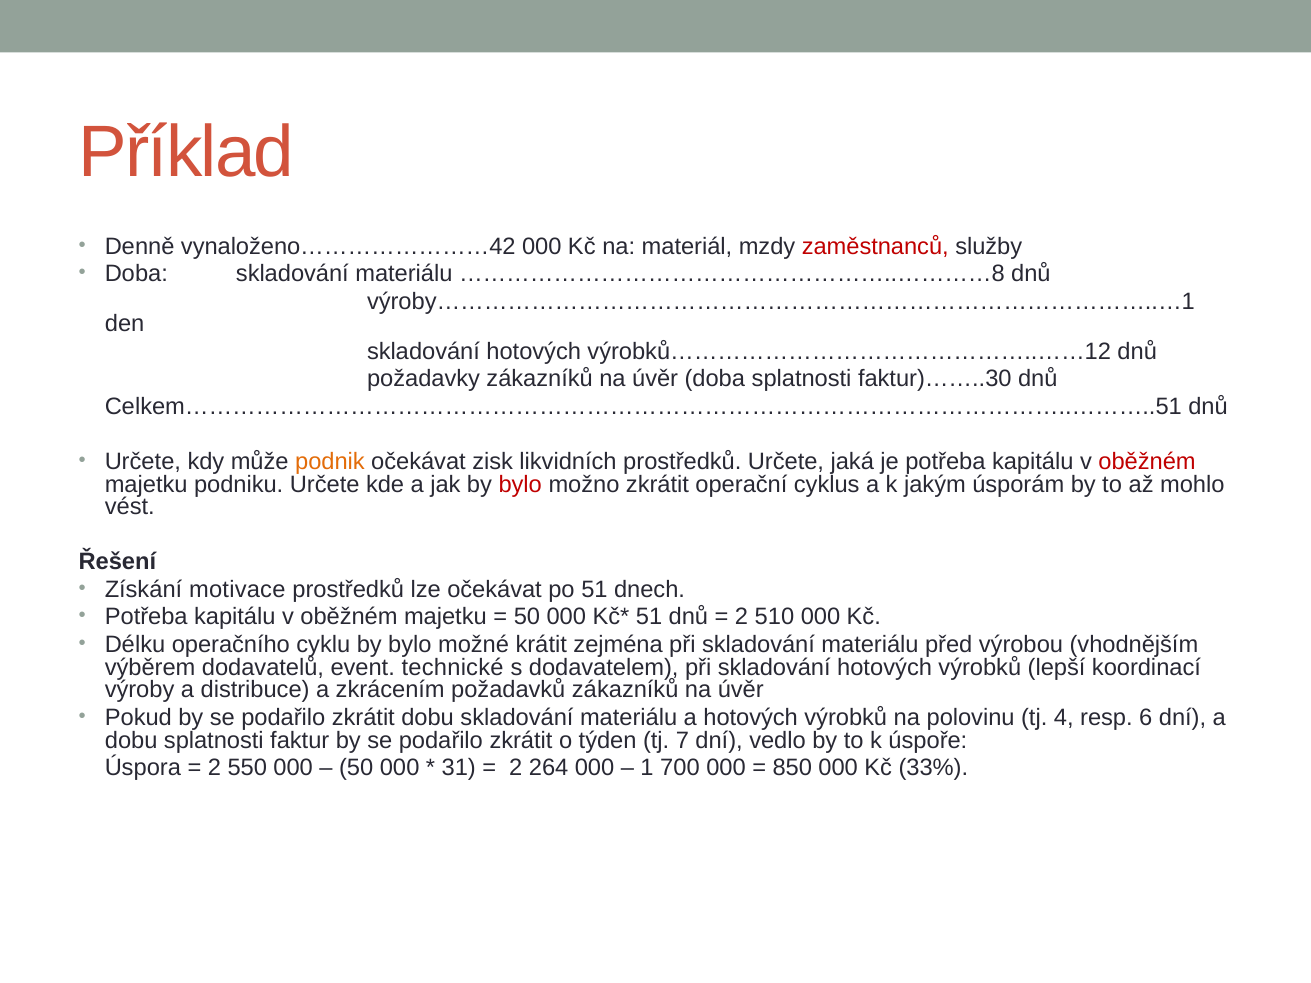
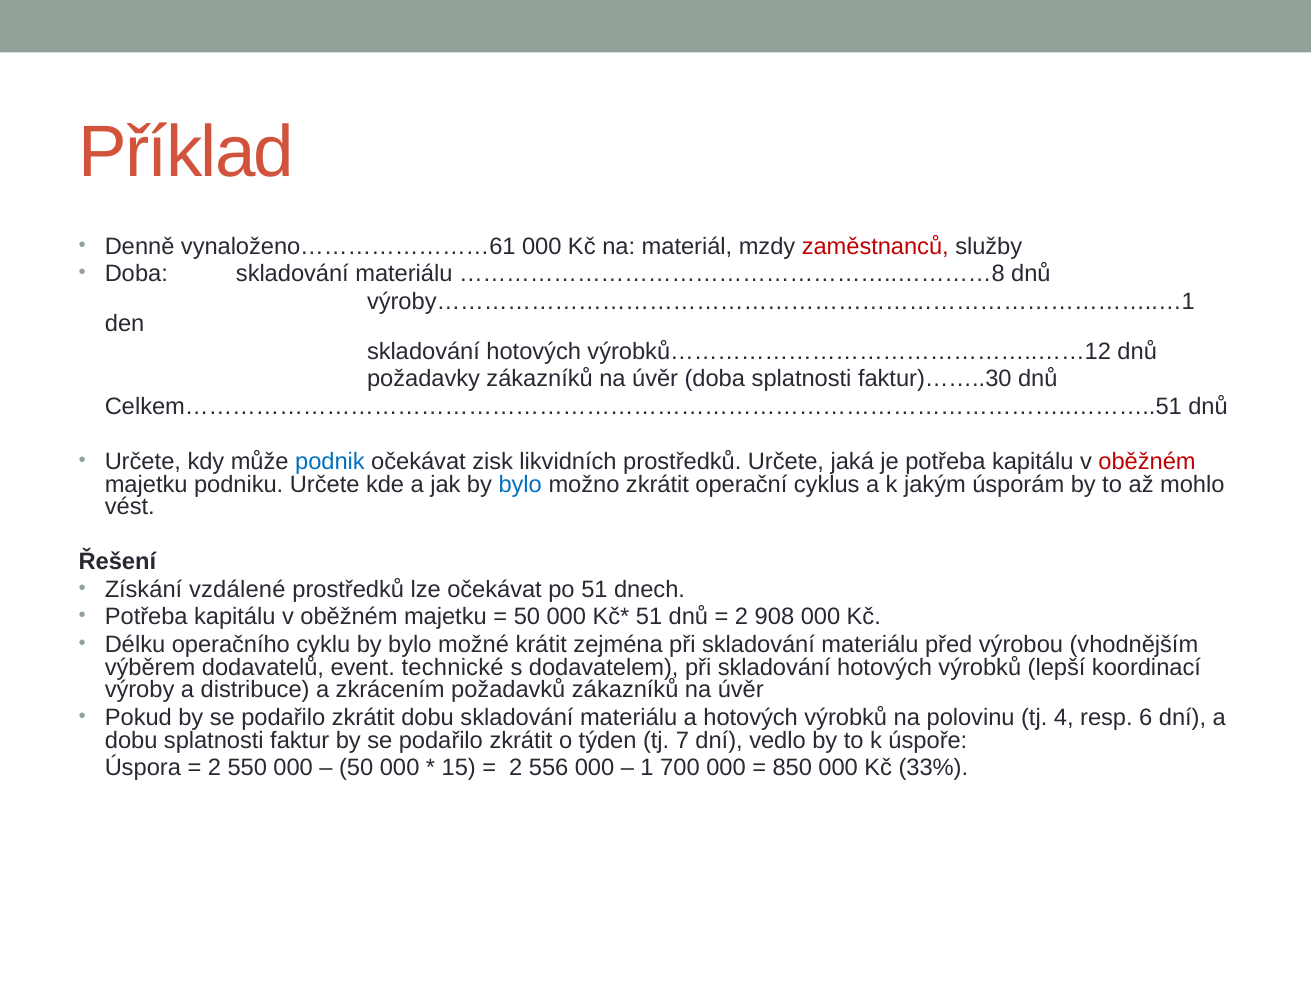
vynaloženo……………………42: vynaloženo……………………42 -> vynaloženo……………………61
podnik colour: orange -> blue
bylo at (520, 484) colour: red -> blue
motivace: motivace -> vzdálené
510: 510 -> 908
31: 31 -> 15
264: 264 -> 556
